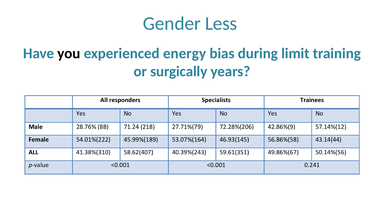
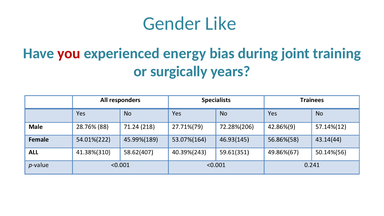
Less: Less -> Like
you colour: black -> red
limit: limit -> joint
